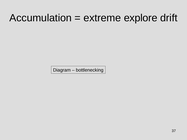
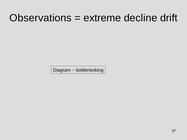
Accumulation: Accumulation -> Observations
explore: explore -> decline
